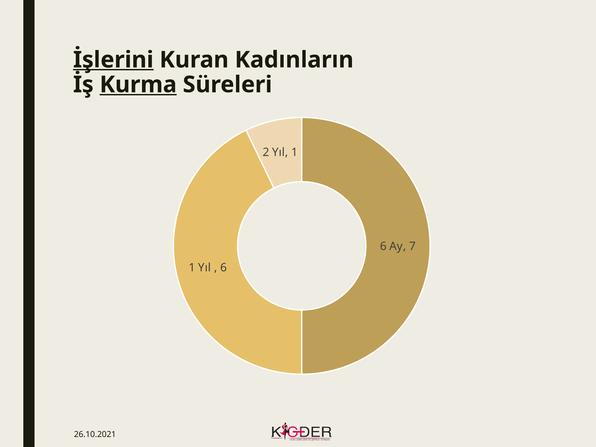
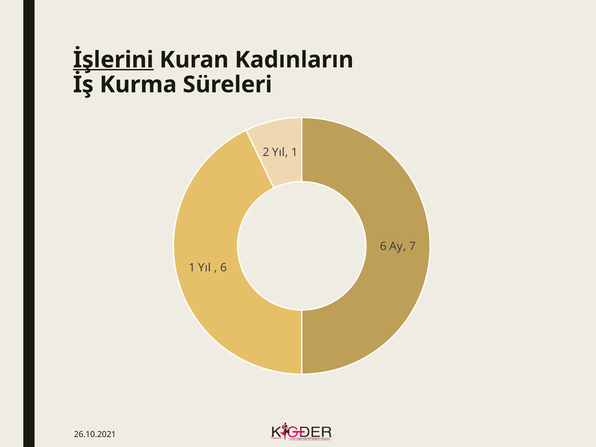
Kurma underline: present -> none
